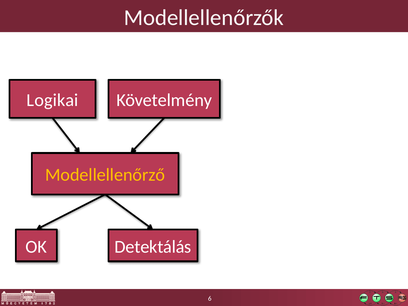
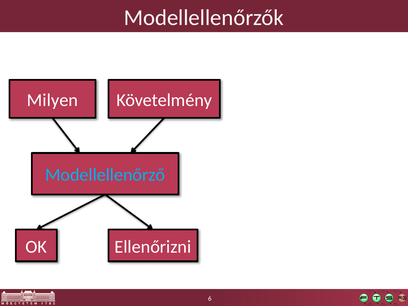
Logikai: Logikai -> Milyen
Modellellenőrző colour: yellow -> light blue
Detektálás: Detektálás -> Ellenőrizni
